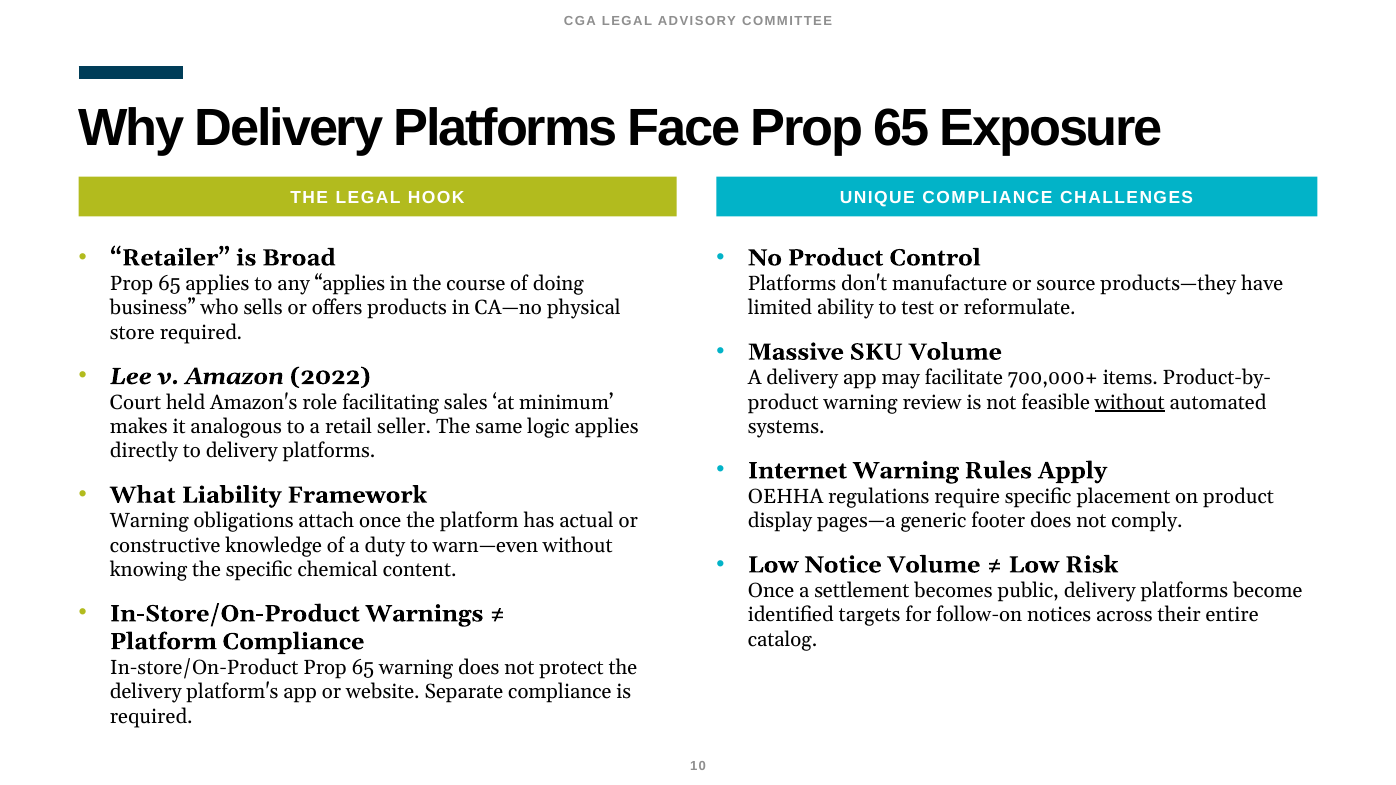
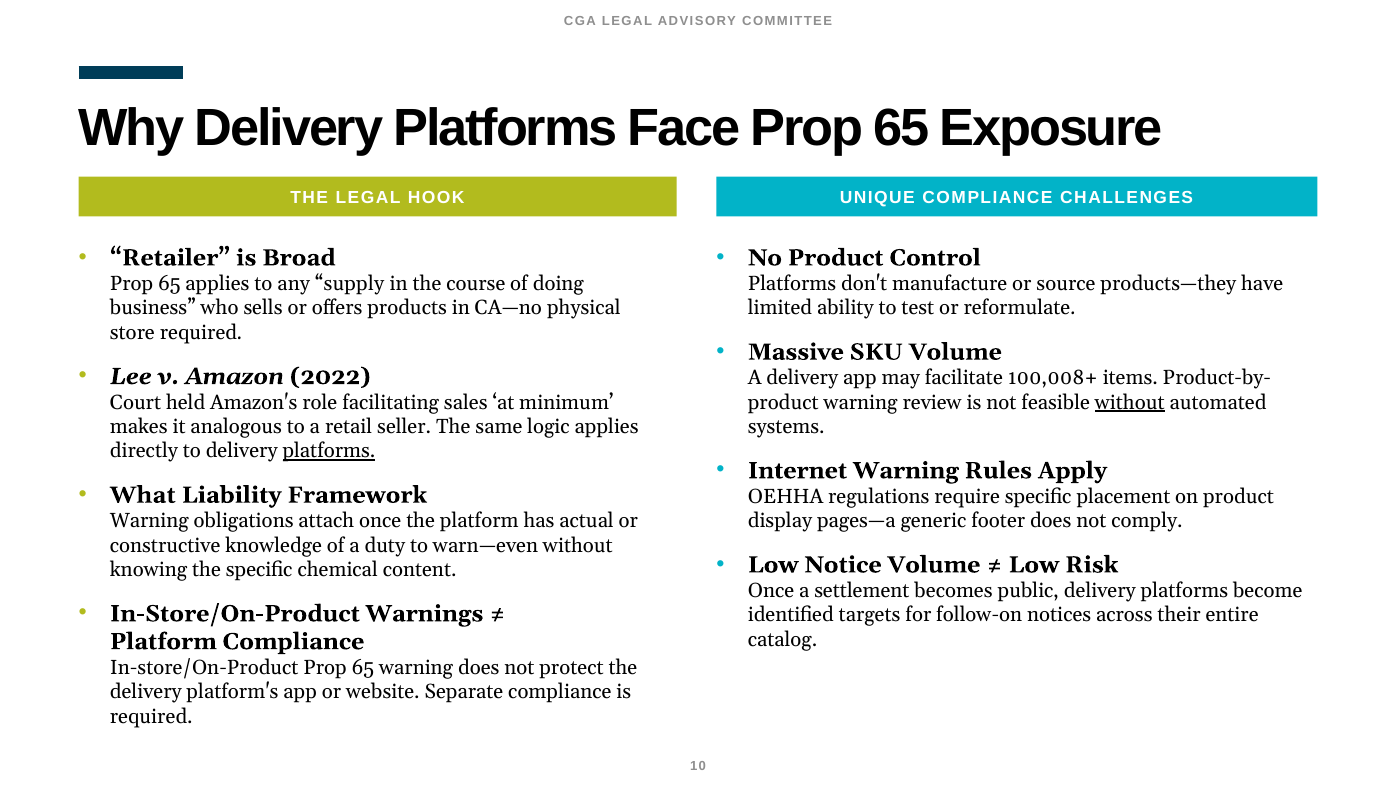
any applies: applies -> supply
700,000+: 700,000+ -> 100,008+
platforms at (329, 451) underline: none -> present
